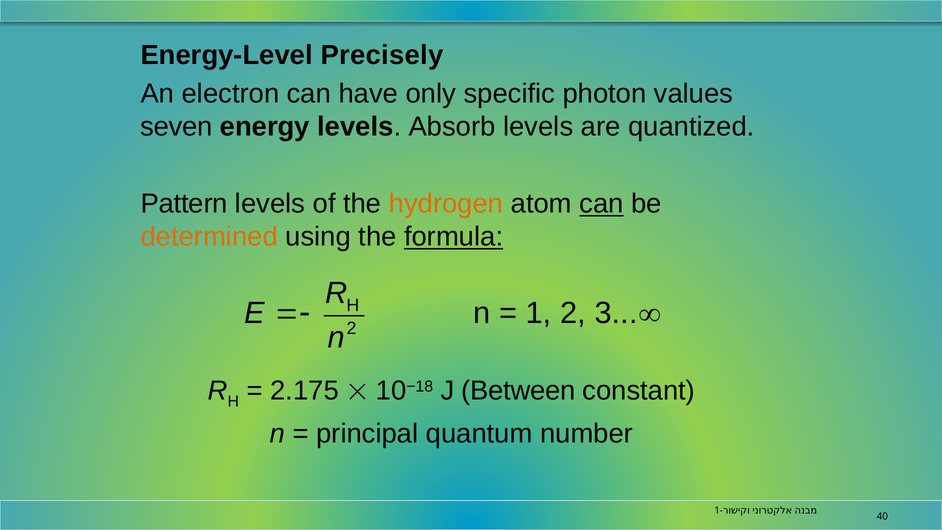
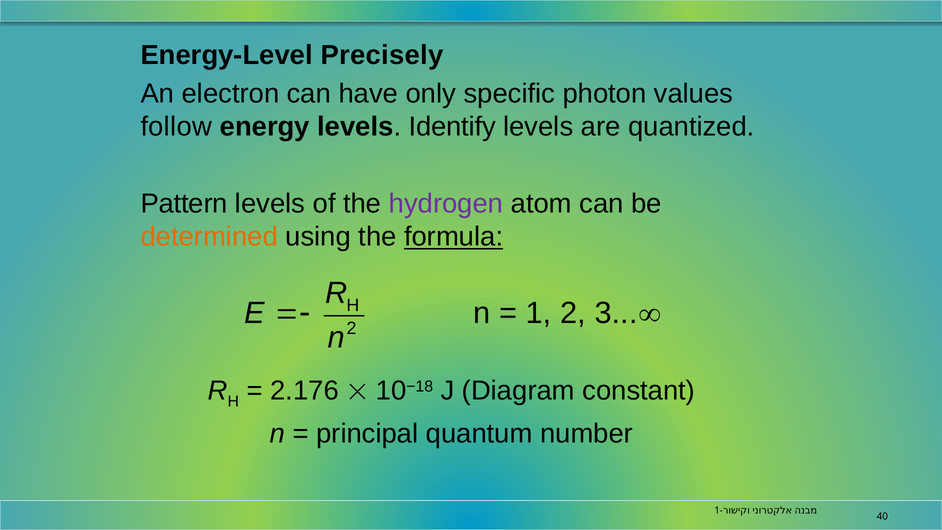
seven: seven -> follow
Absorb: Absorb -> Identify
hydrogen colour: orange -> purple
can at (601, 204) underline: present -> none
2.175: 2.175 -> 2.176
Between: Between -> Diagram
